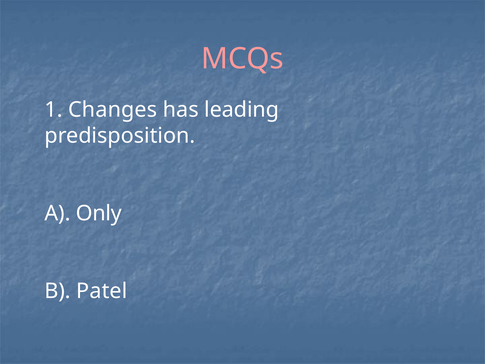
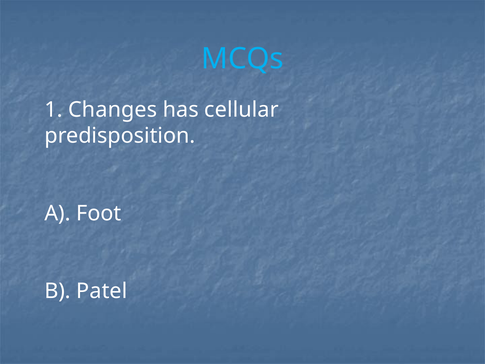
MCQs colour: pink -> light blue
leading: leading -> cellular
Only: Only -> Foot
